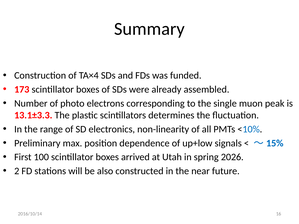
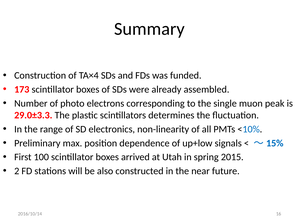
13.1±3.3: 13.1±3.3 -> 29.0±3.3
2026: 2026 -> 2015
